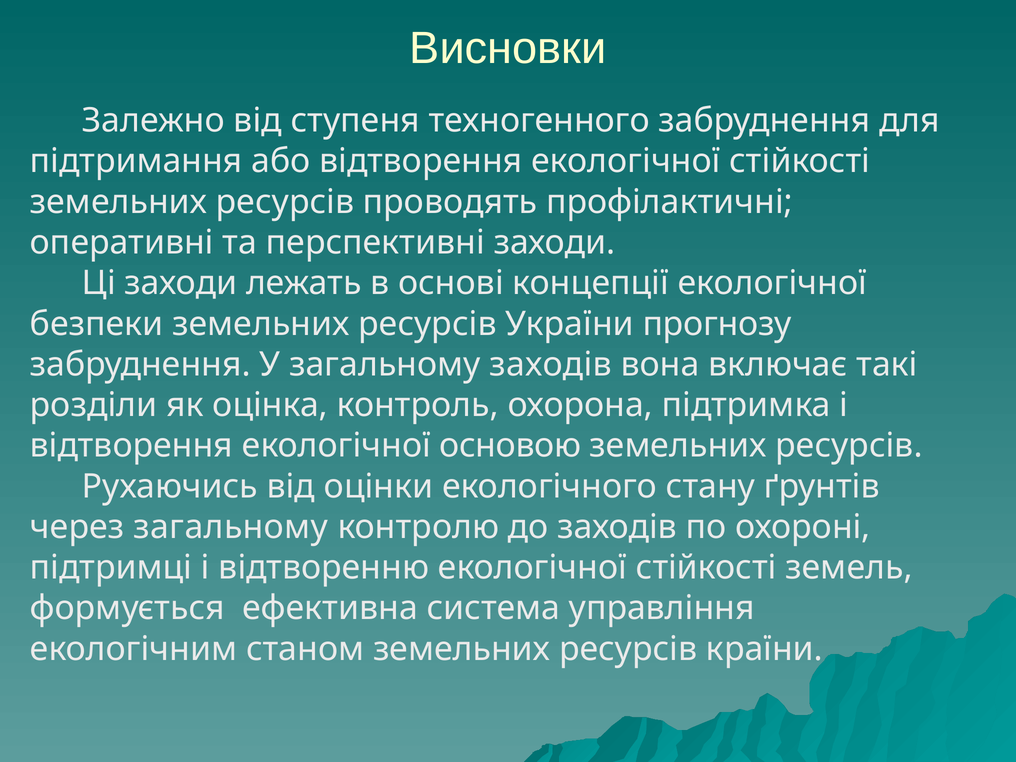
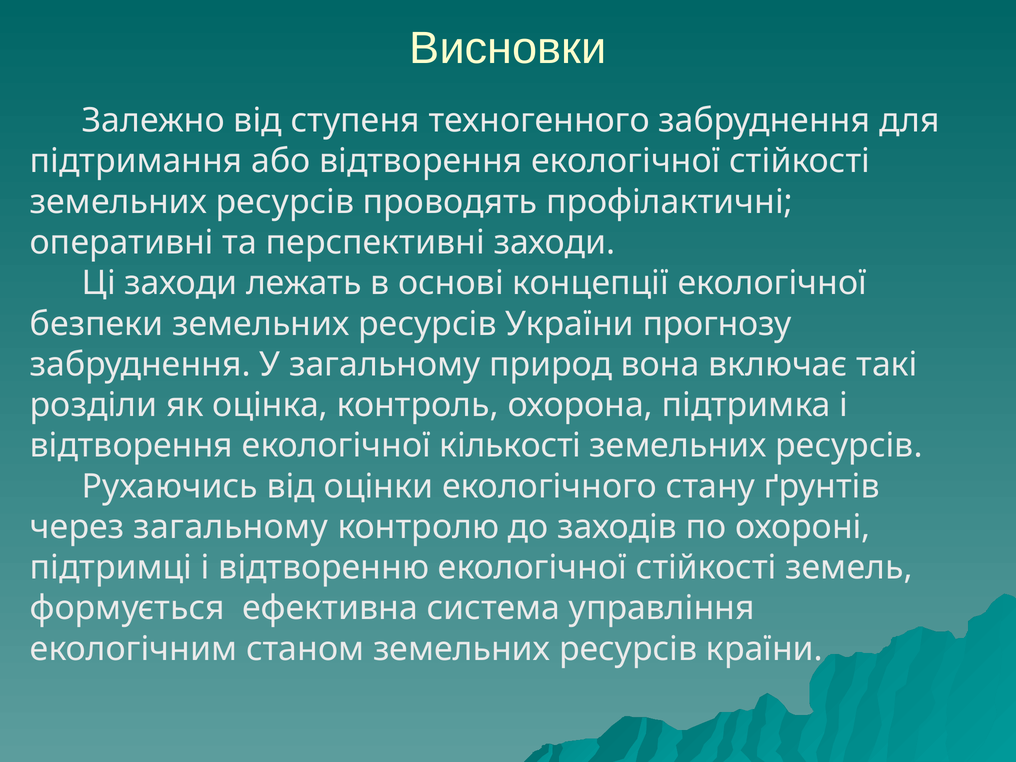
загальному заходів: заходів -> природ
основою: основою -> кількості
